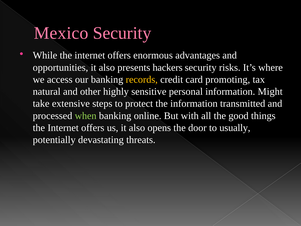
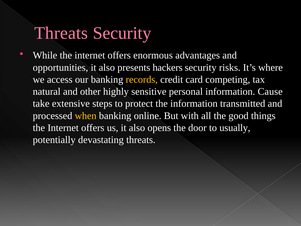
Mexico at (61, 33): Mexico -> Threats
promoting: promoting -> competing
Might: Might -> Cause
when colour: light green -> yellow
